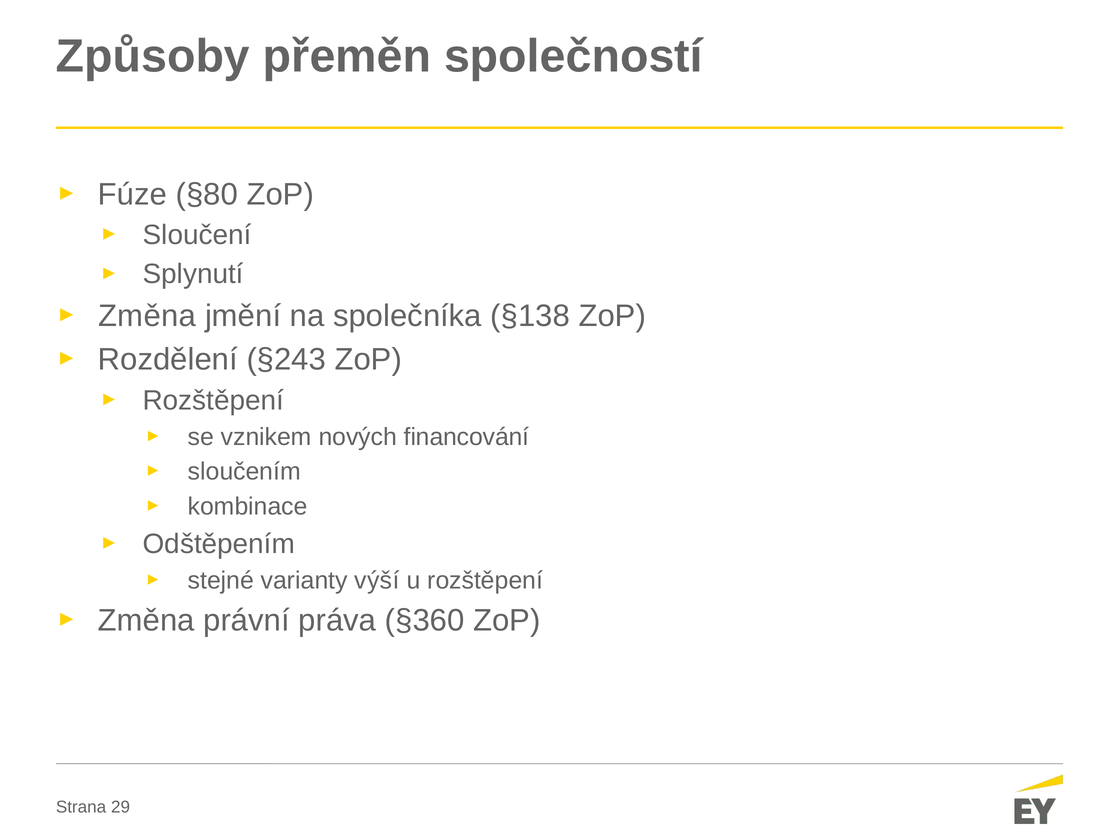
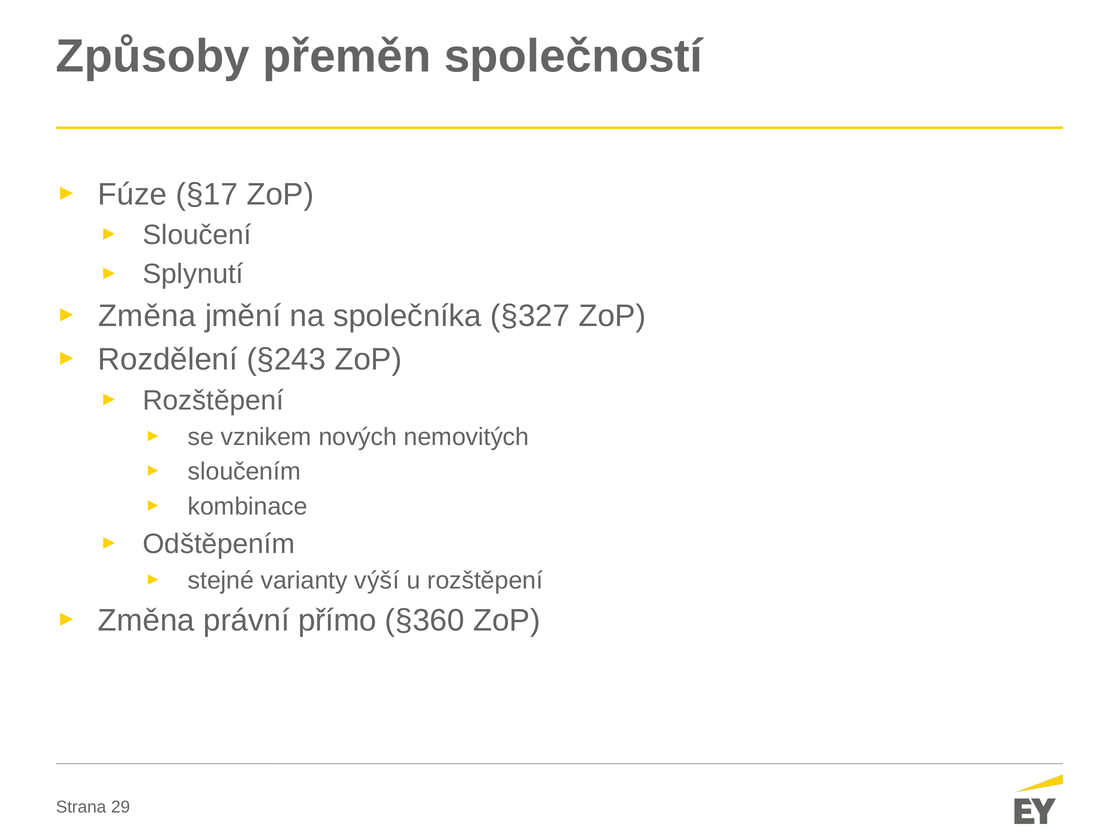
§80: §80 -> §17
§138: §138 -> §327
financování: financování -> nemovitých
práva: práva -> přímo
